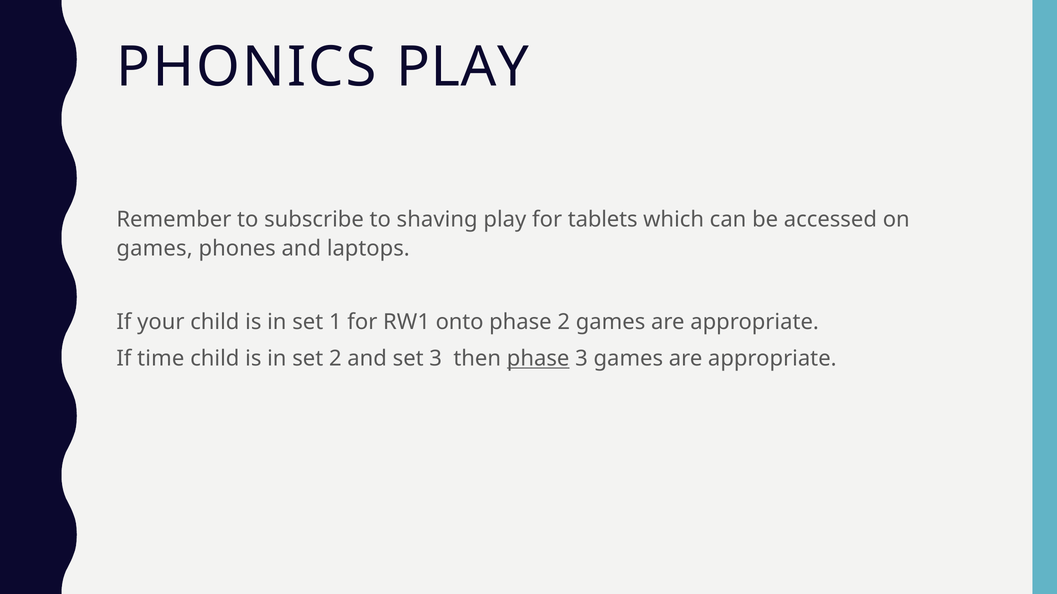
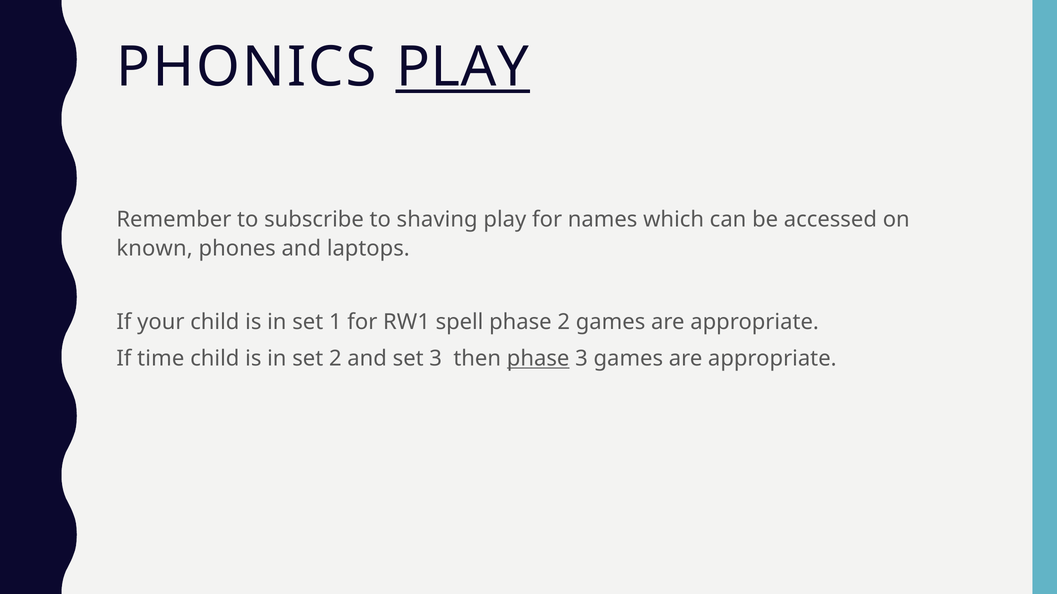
PLAY at (463, 67) underline: none -> present
tablets: tablets -> names
games at (155, 249): games -> known
onto: onto -> spell
